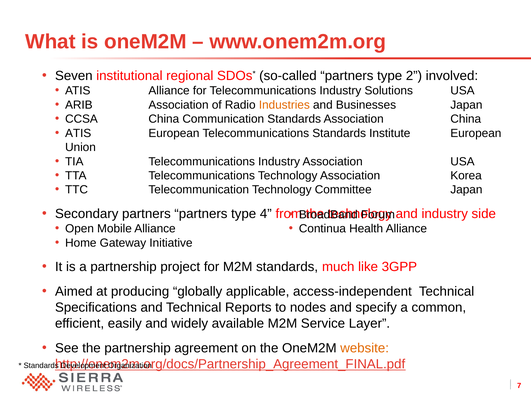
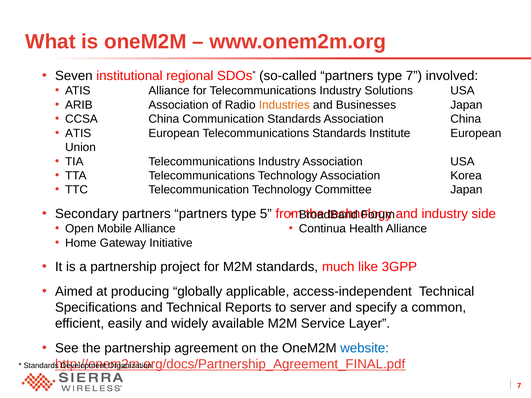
type 2: 2 -> 7
4: 4 -> 5
nodes: nodes -> server
website colour: orange -> blue
